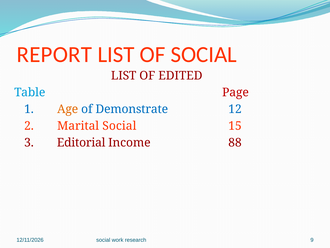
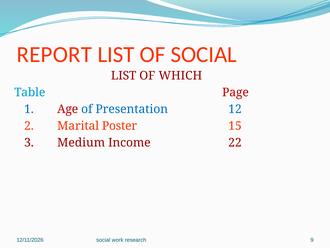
EDITED: EDITED -> WHICH
Age colour: orange -> red
Demonstrate: Demonstrate -> Presentation
Marital Social: Social -> Poster
Editorial: Editorial -> Medium
88: 88 -> 22
